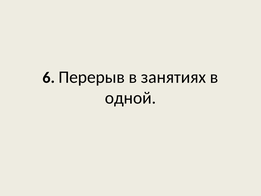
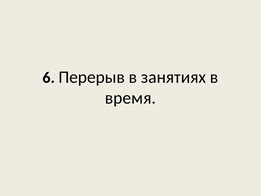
одной: одной -> время
